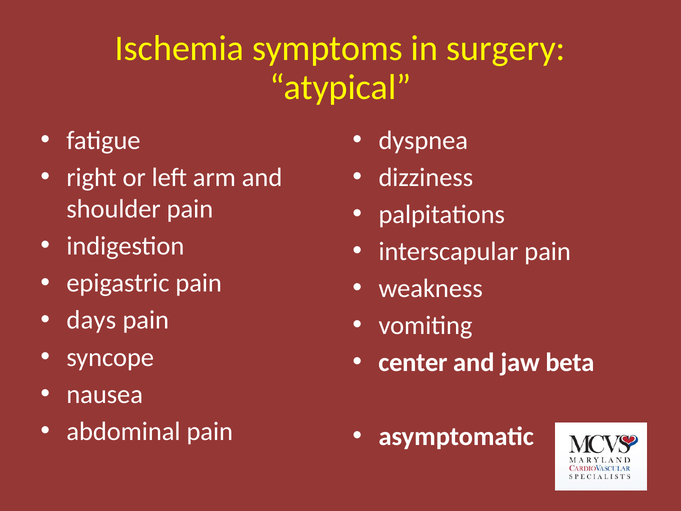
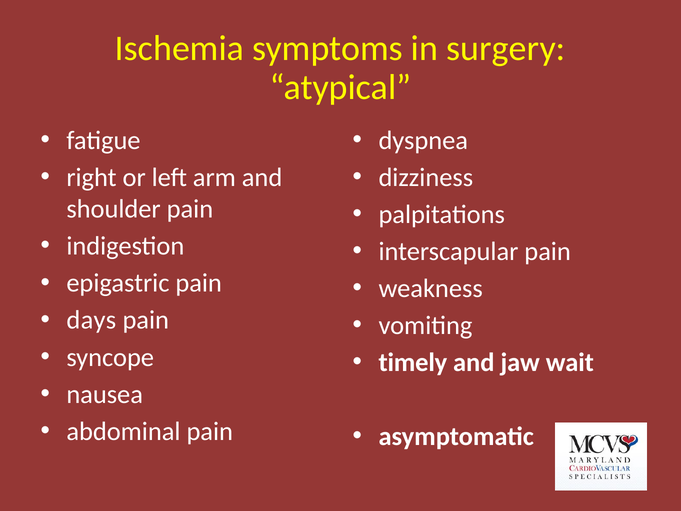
center: center -> timely
beta: beta -> wait
